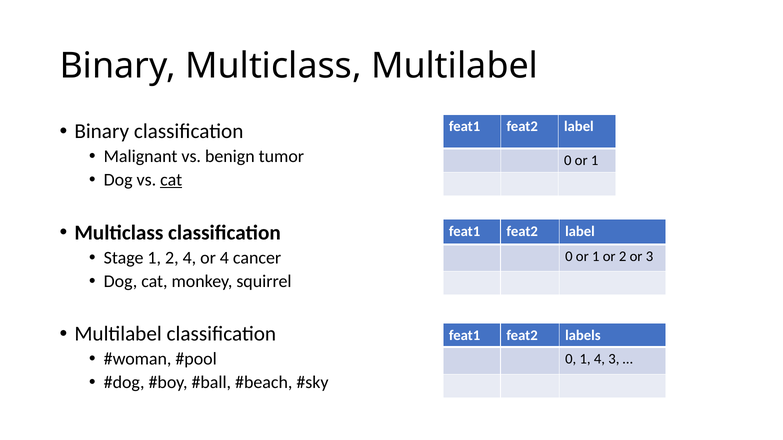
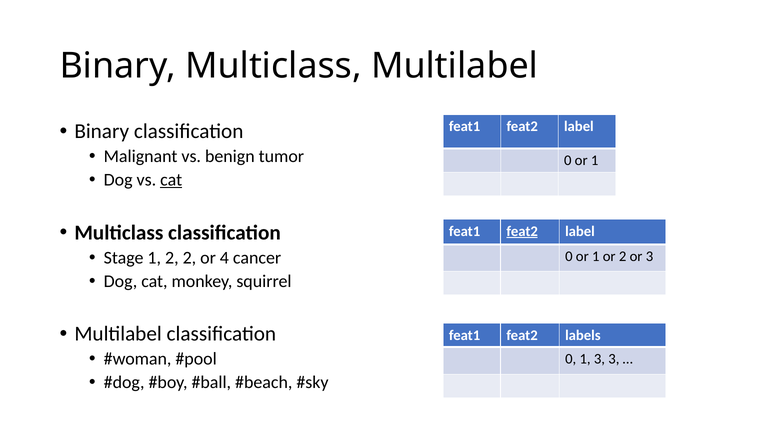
feat2 at (522, 232) underline: none -> present
2 4: 4 -> 2
1 4: 4 -> 3
